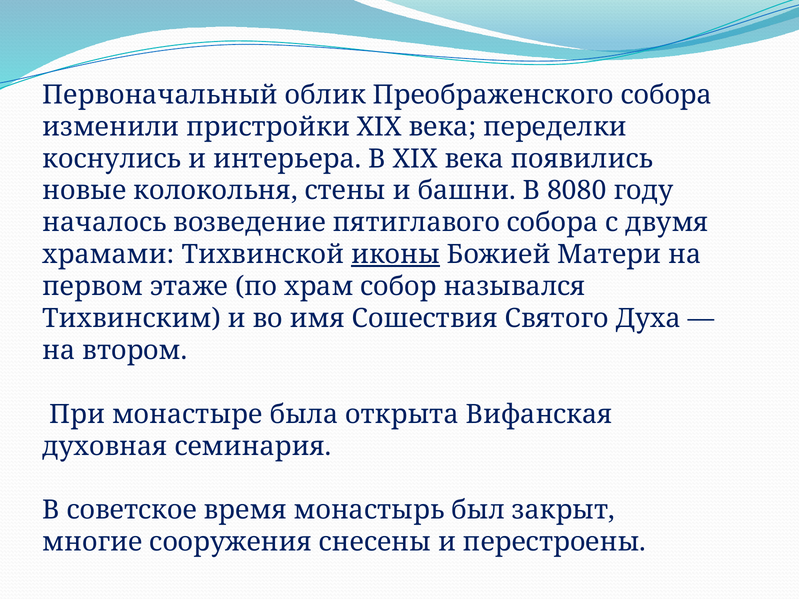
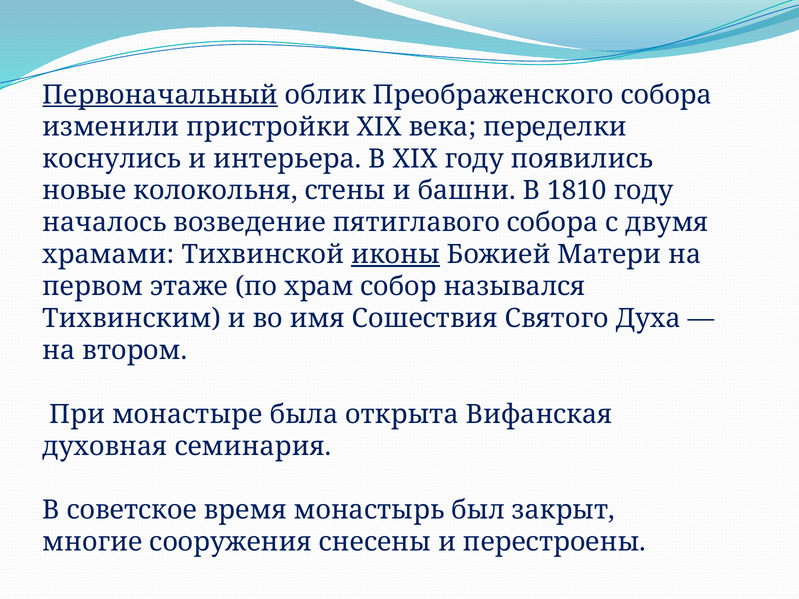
Первоначальный underline: none -> present
В XIX века: века -> году
8080: 8080 -> 1810
